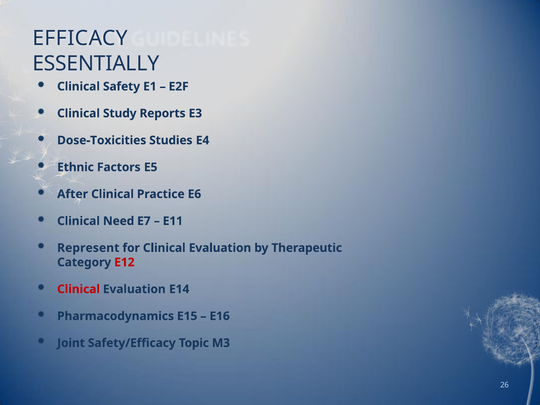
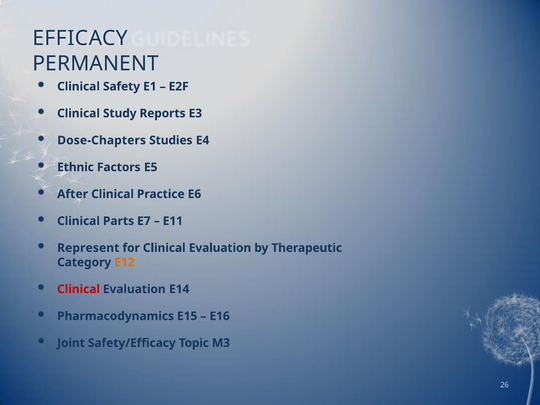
ESSENTIALLY: ESSENTIALLY -> PERMANENT
Dose-Toxicities: Dose-Toxicities -> Dose-Chapters
Need: Need -> Parts
E12 colour: red -> orange
